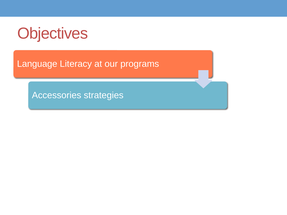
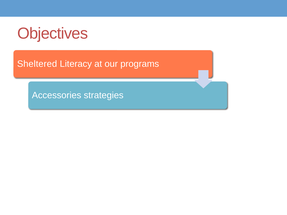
Language: Language -> Sheltered
